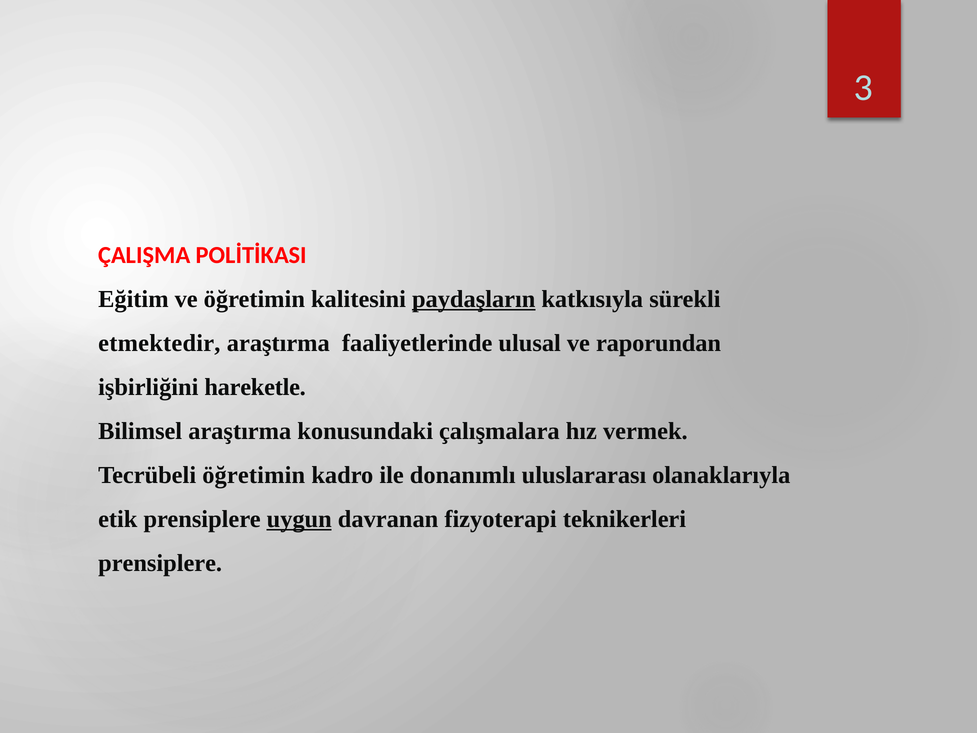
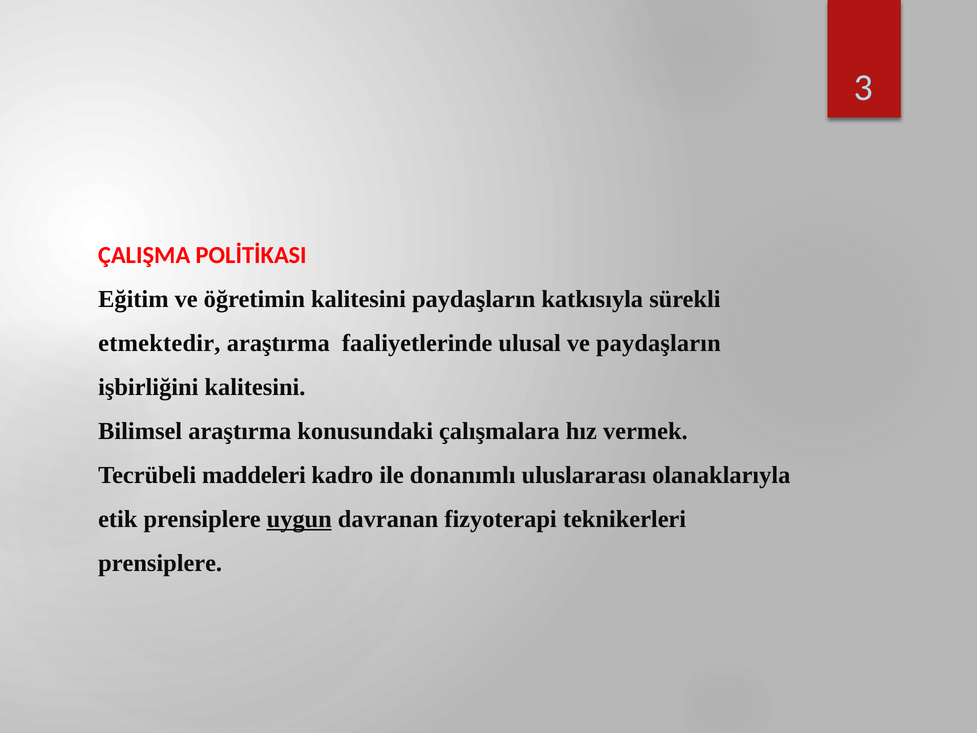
paydaşların at (474, 299) underline: present -> none
ve raporundan: raporundan -> paydaşların
işbirliğini hareketle: hareketle -> kalitesini
Tecrübeli öğretimin: öğretimin -> maddeleri
